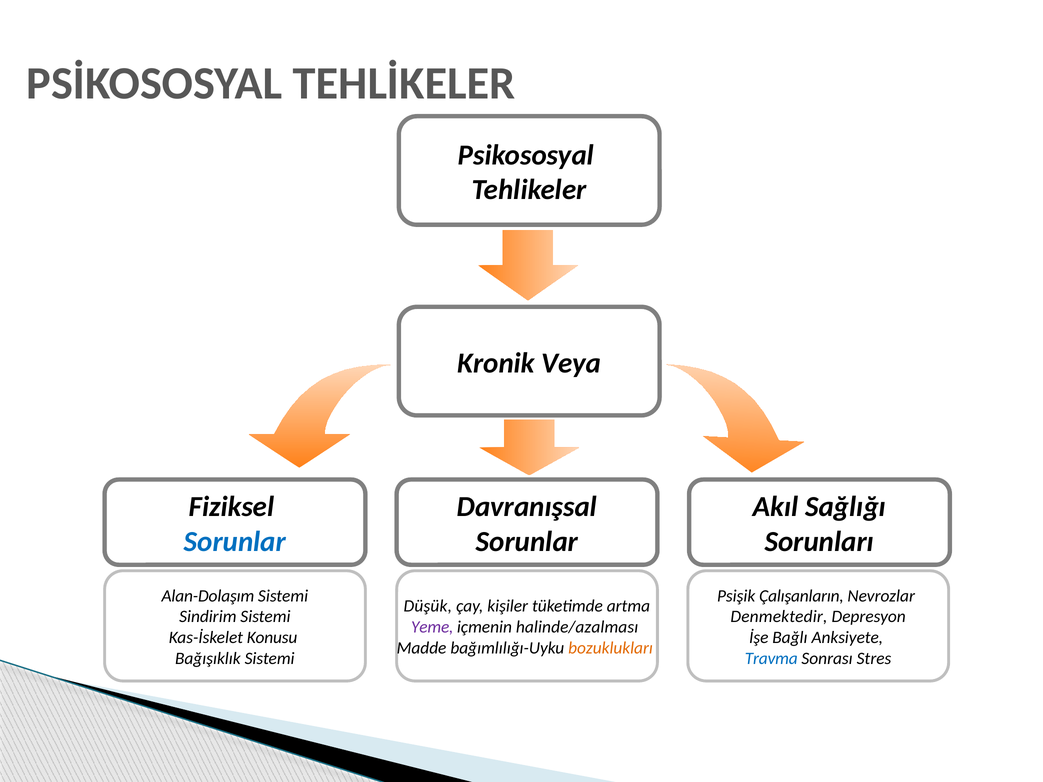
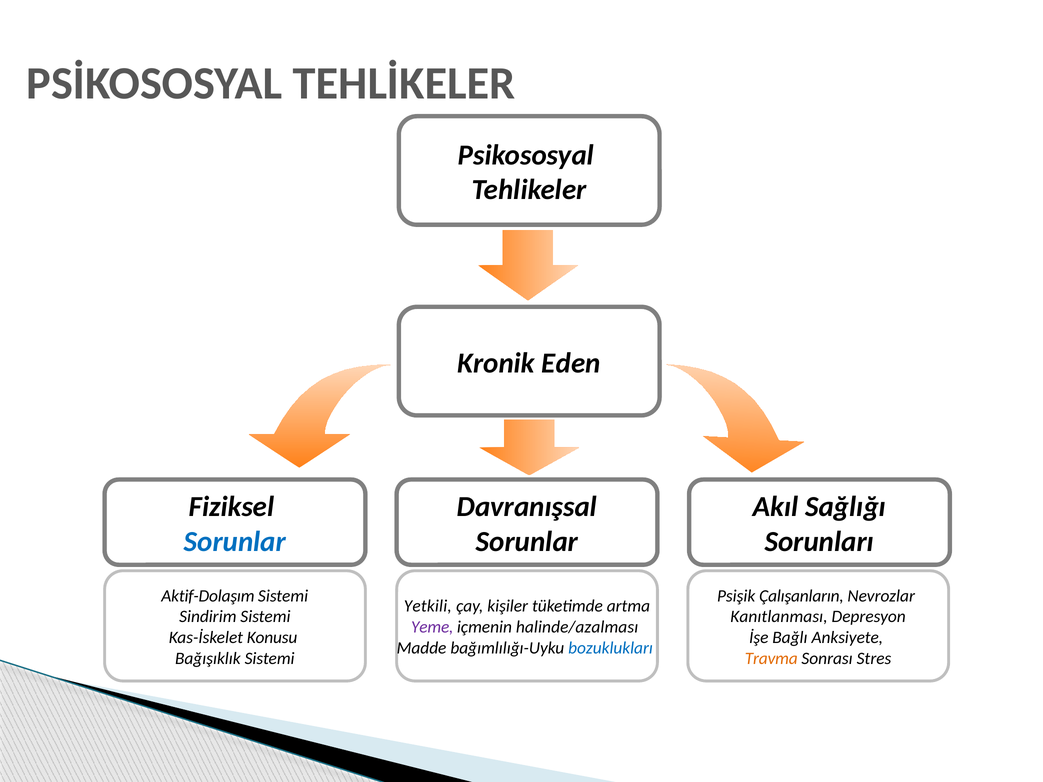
Veya: Veya -> Eden
Alan-Dolaşım: Alan-Dolaşım -> Aktif-Dolaşım
Düşük: Düşük -> Yetkili
Denmektedir: Denmektedir -> Kanıtlanması
bozuklukları colour: orange -> blue
Travma colour: blue -> orange
